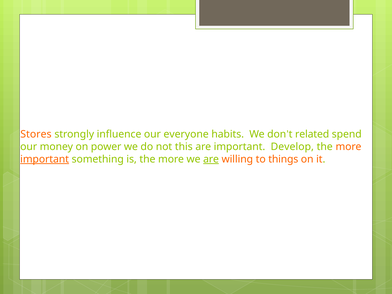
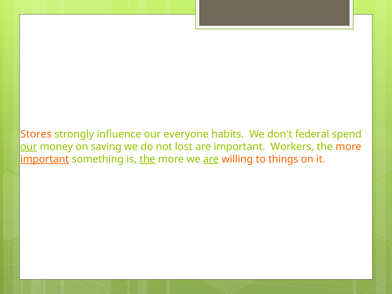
related: related -> federal
our at (29, 147) underline: none -> present
power: power -> saving
this: this -> lost
Develop: Develop -> Workers
the at (147, 159) underline: none -> present
